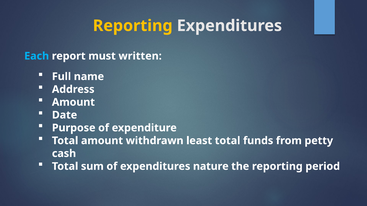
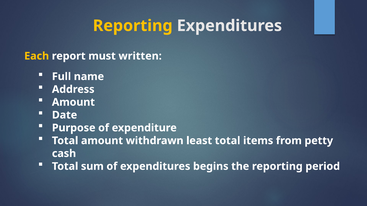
Each colour: light blue -> yellow
funds: funds -> items
nature: nature -> begins
